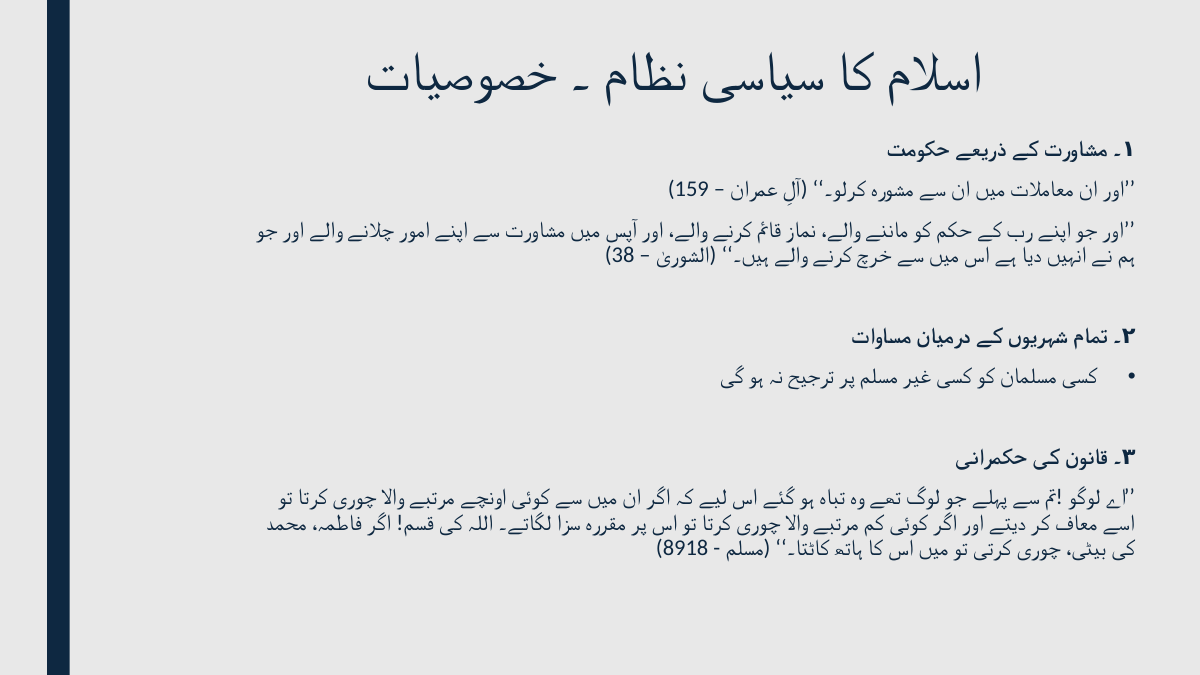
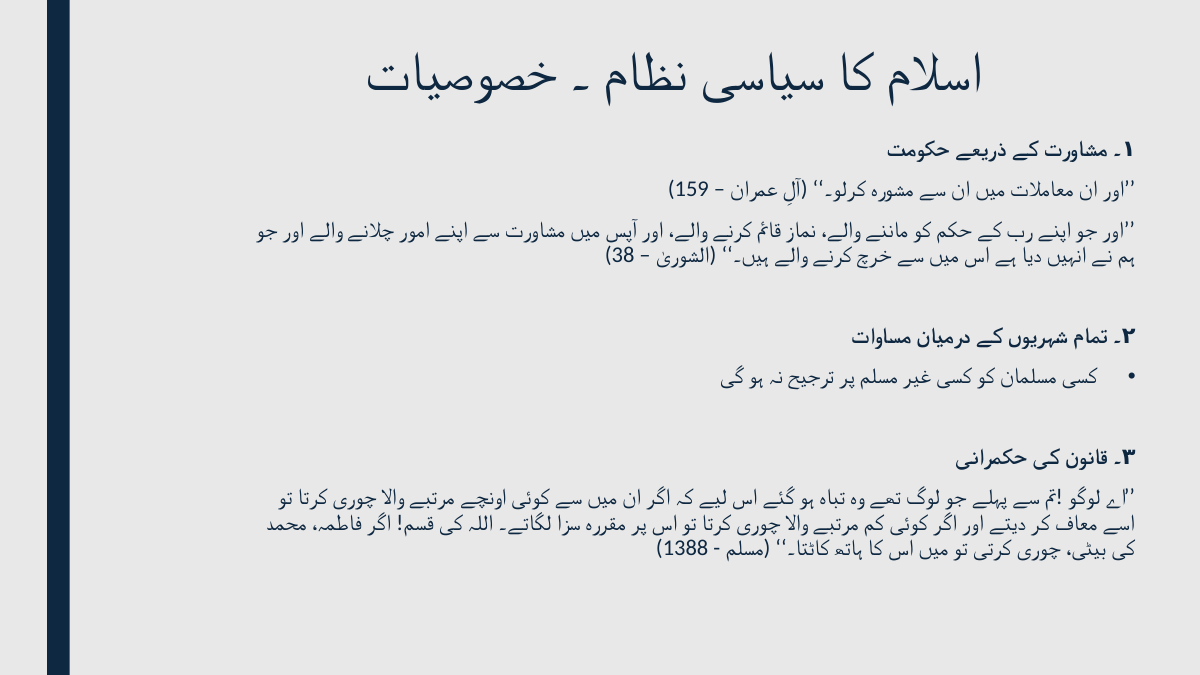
8918: 8918 -> 1388
